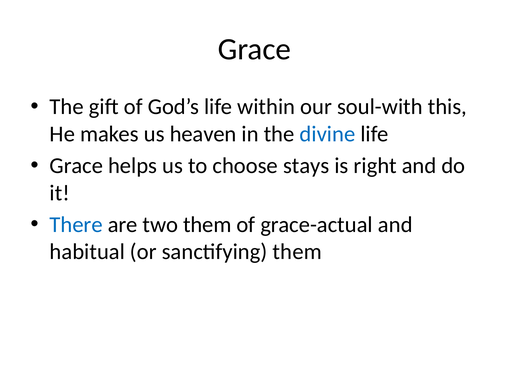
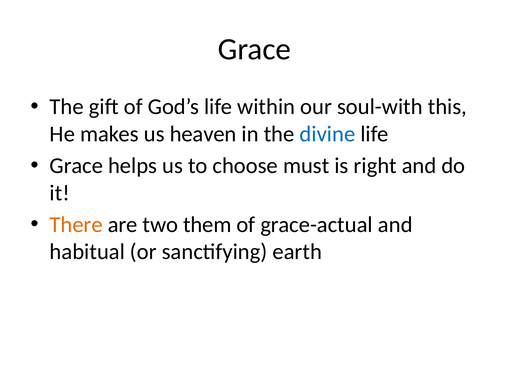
stays: stays -> must
There colour: blue -> orange
sanctifying them: them -> earth
